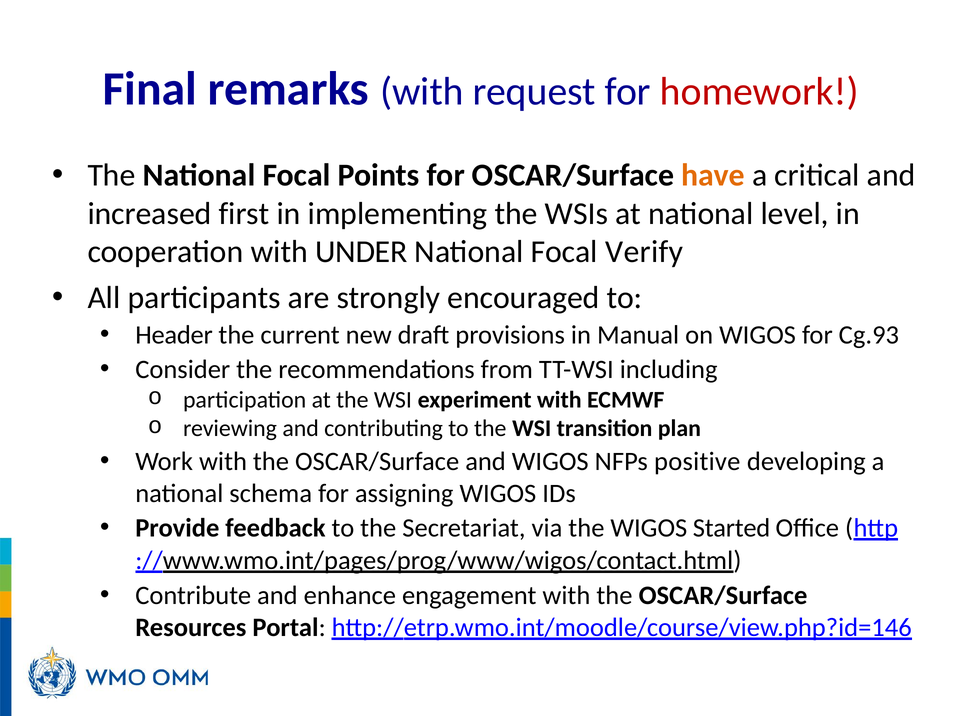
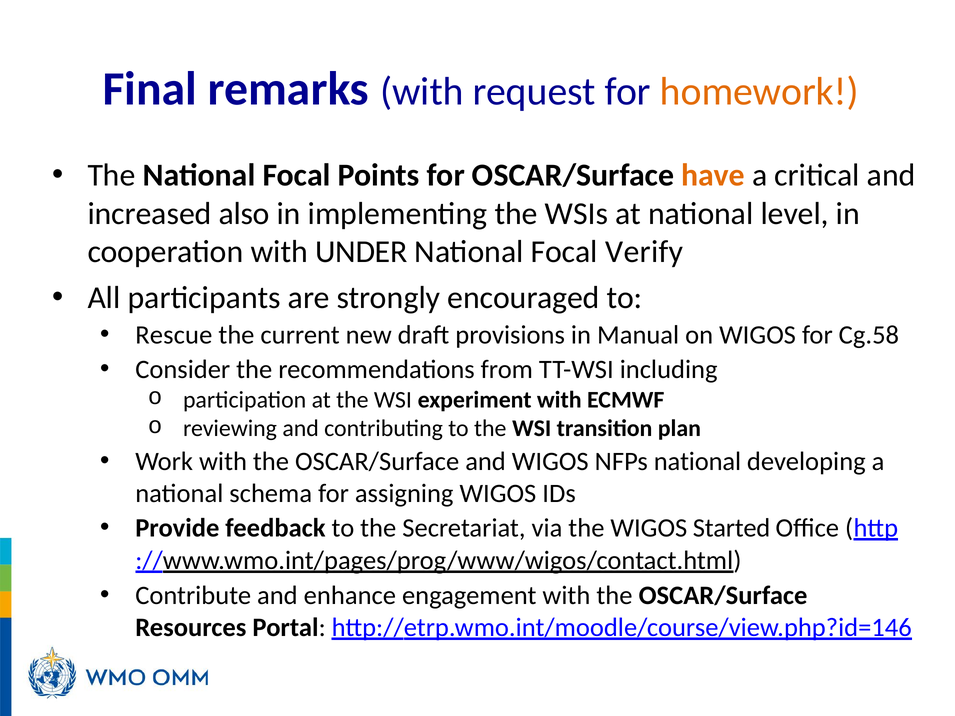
homework colour: red -> orange
first: first -> also
Header: Header -> Rescue
Cg.93: Cg.93 -> Cg.58
NFPs positive: positive -> national
